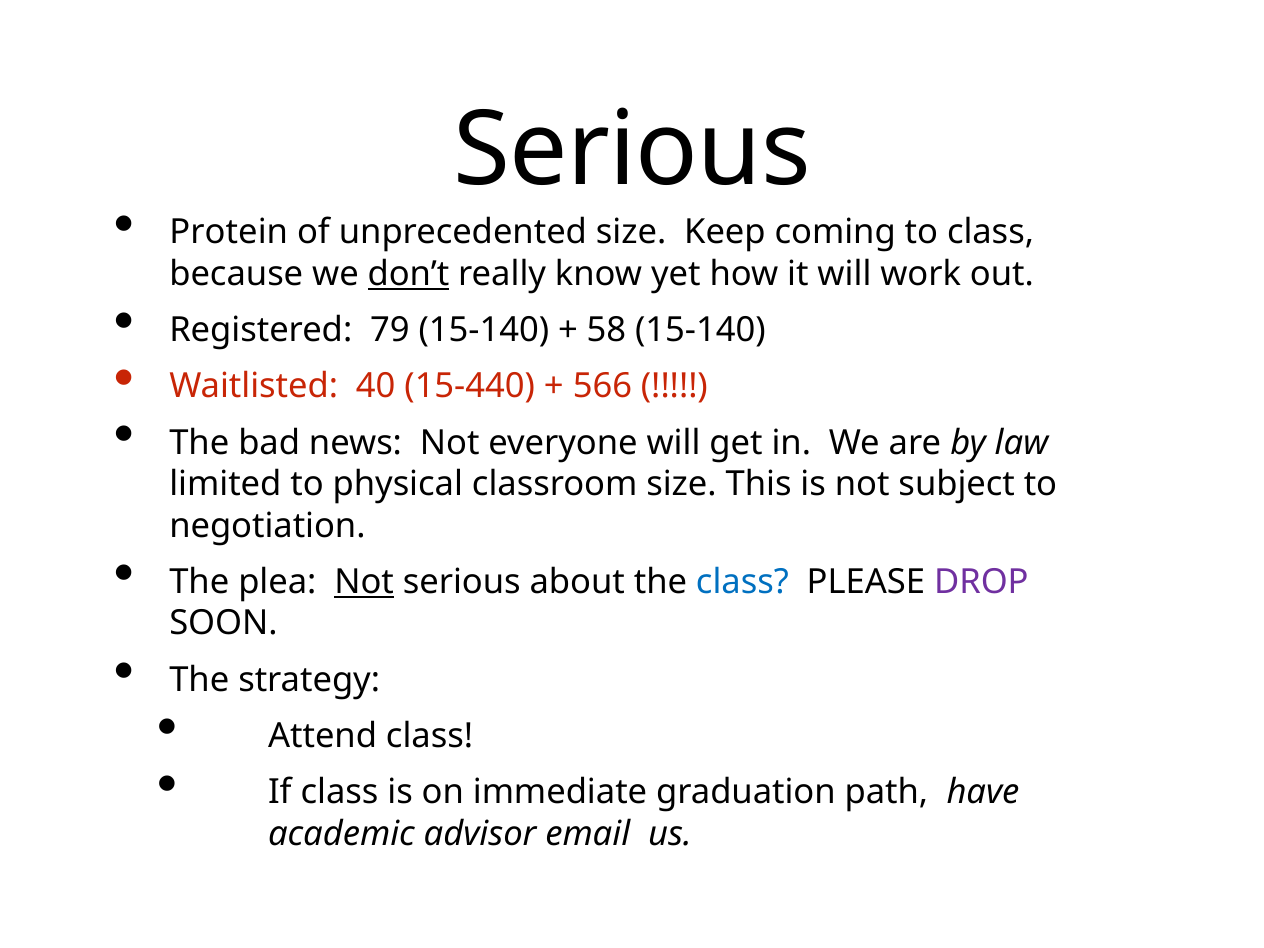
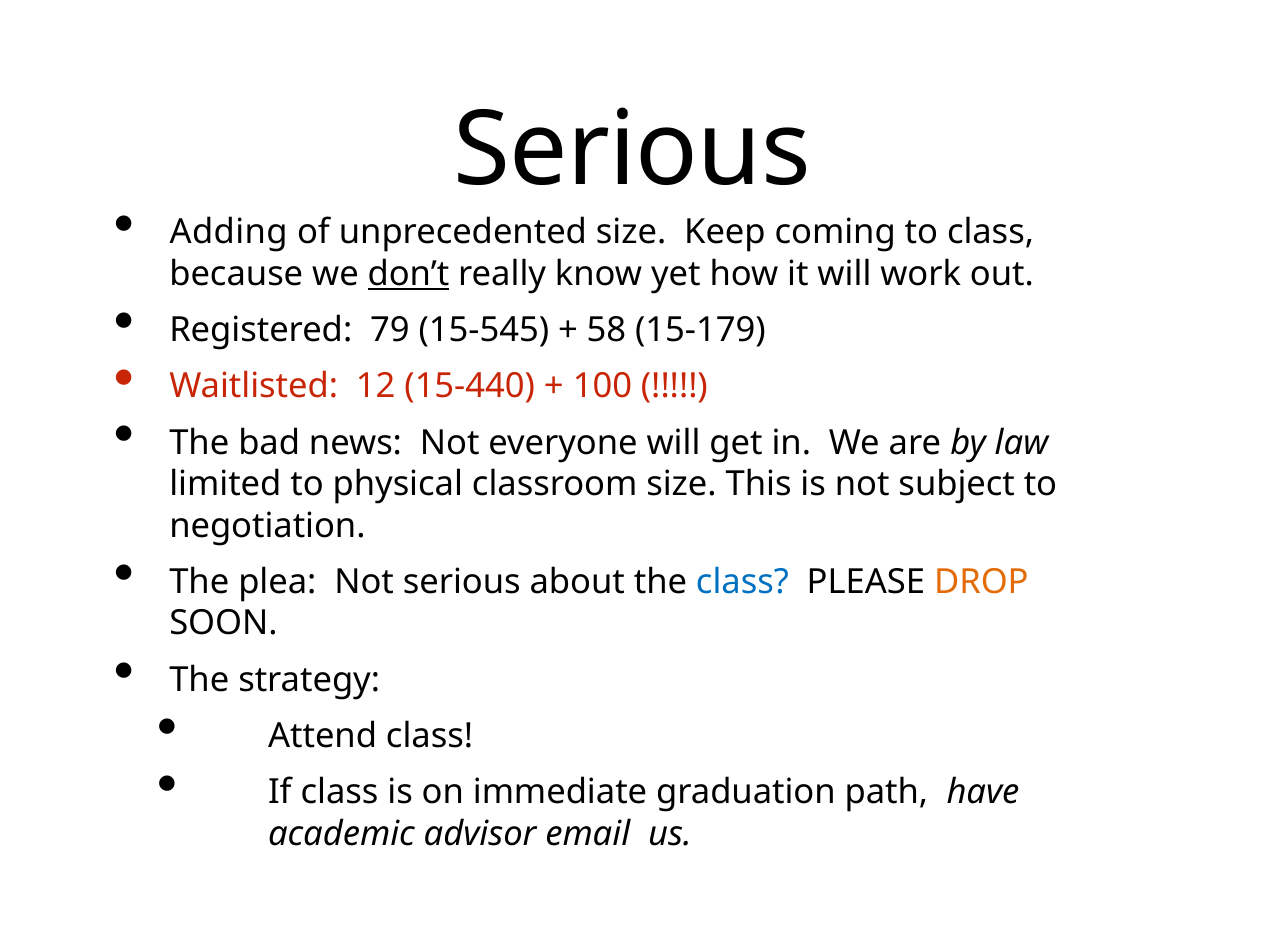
Protein: Protein -> Adding
79 15-140: 15-140 -> 15-545
58 15-140: 15-140 -> 15-179
40: 40 -> 12
566: 566 -> 100
Not at (364, 582) underline: present -> none
DROP colour: purple -> orange
